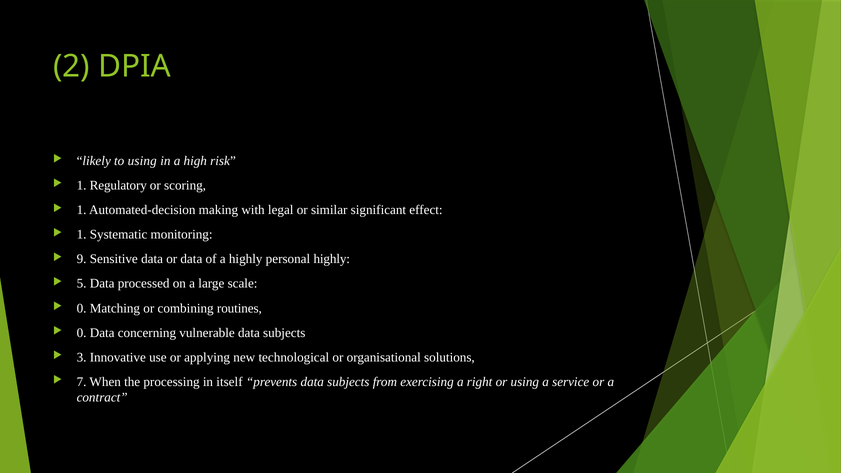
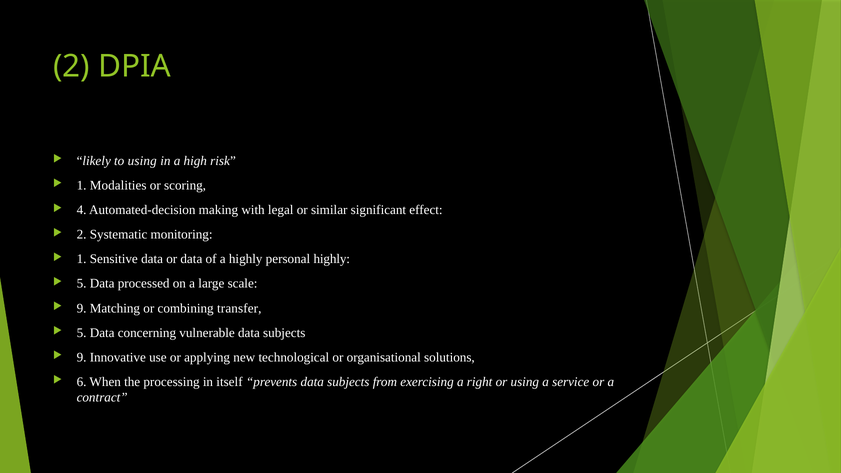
Regulatory: Regulatory -> Modalities
1 at (82, 210): 1 -> 4
1 at (82, 235): 1 -> 2
9 at (82, 259): 9 -> 1
0 at (82, 308): 0 -> 9
routines: routines -> transfer
0 at (82, 333): 0 -> 5
3 at (82, 357): 3 -> 9
7: 7 -> 6
